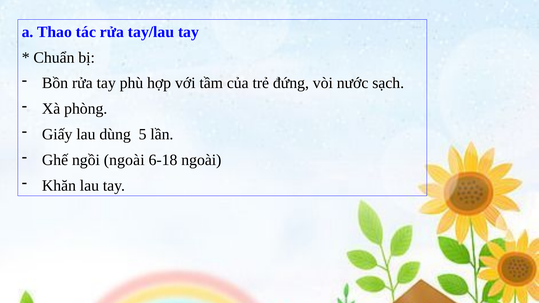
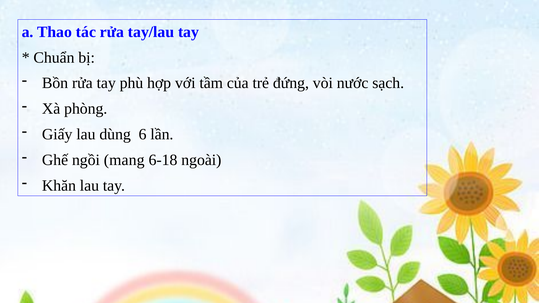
5: 5 -> 6
ngồi ngoài: ngoài -> mang
